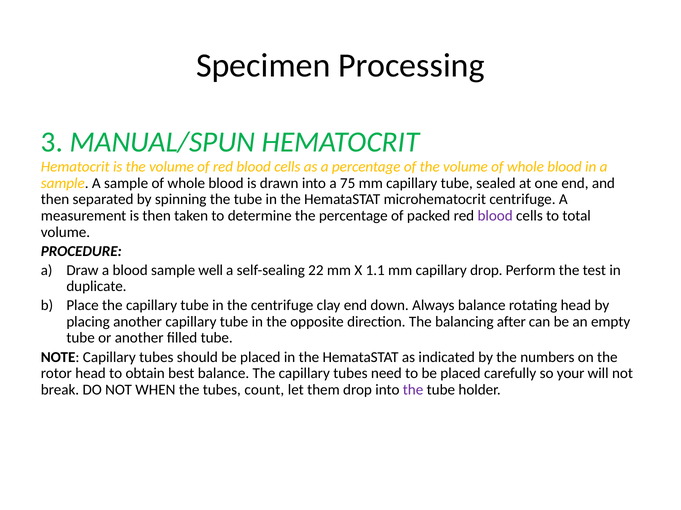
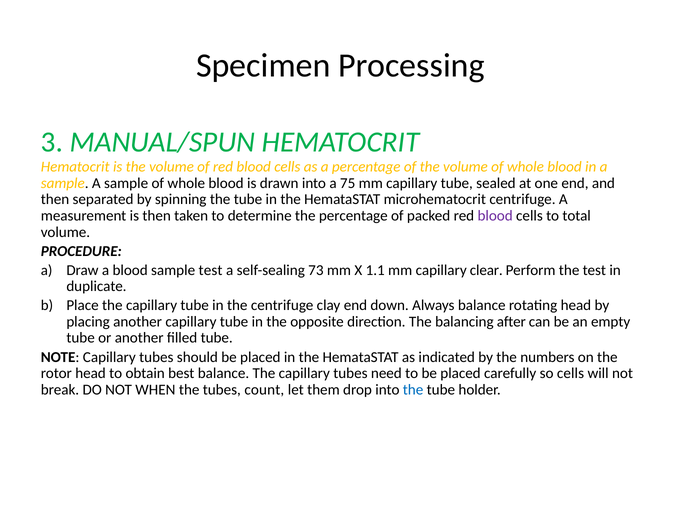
sample well: well -> test
22: 22 -> 73
capillary drop: drop -> clear
so your: your -> cells
the at (413, 390) colour: purple -> blue
